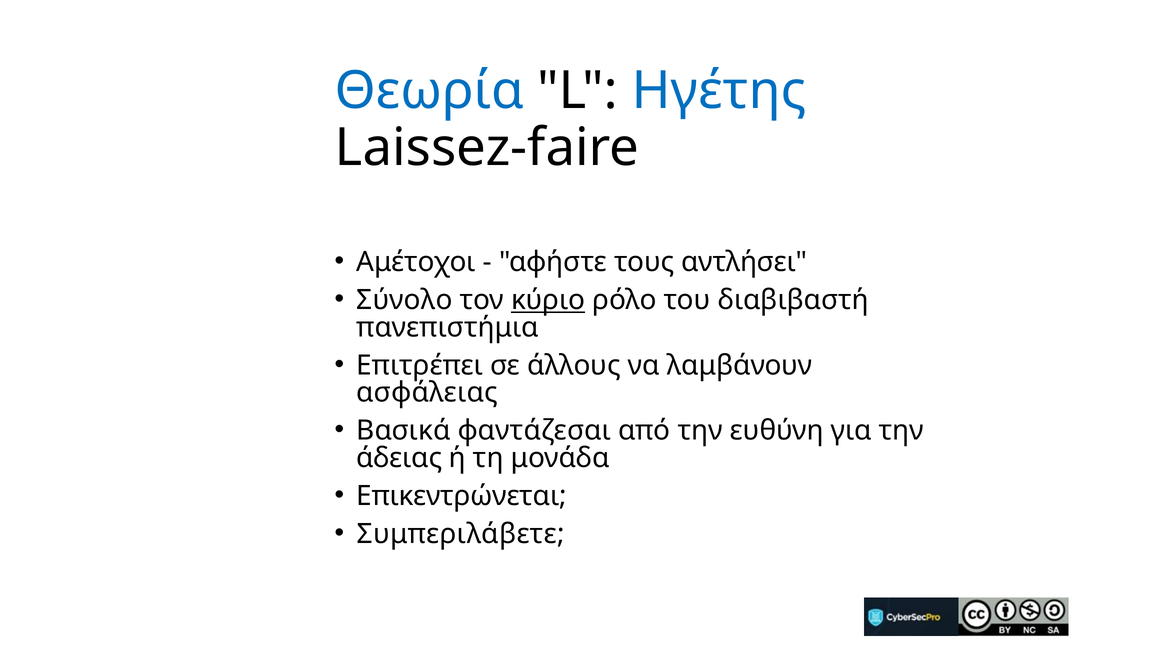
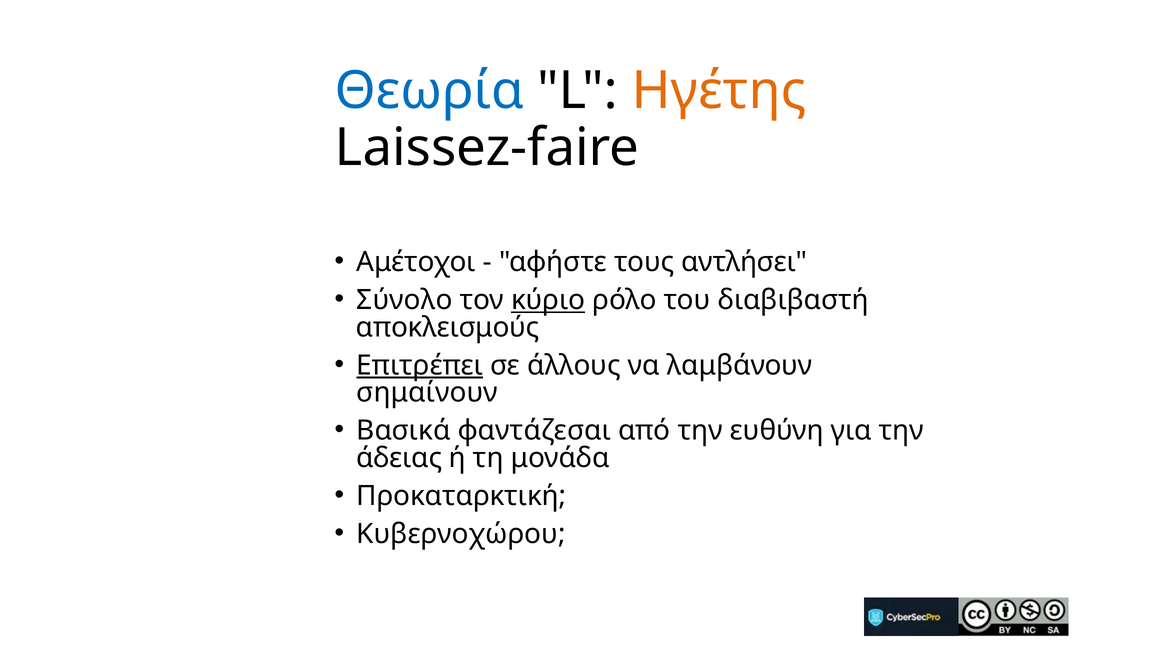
Ηγέτης colour: blue -> orange
πανεπιστήμια: πανεπιστήμια -> αποκλεισμούς
Επιτρέπει underline: none -> present
ασφάλειας: ασφάλειας -> σημαίνουν
Επικεντρώνεται: Επικεντρώνεται -> Προκαταρκτική
Συμπεριλάβετε: Συμπεριλάβετε -> Κυβερνοχώρου
